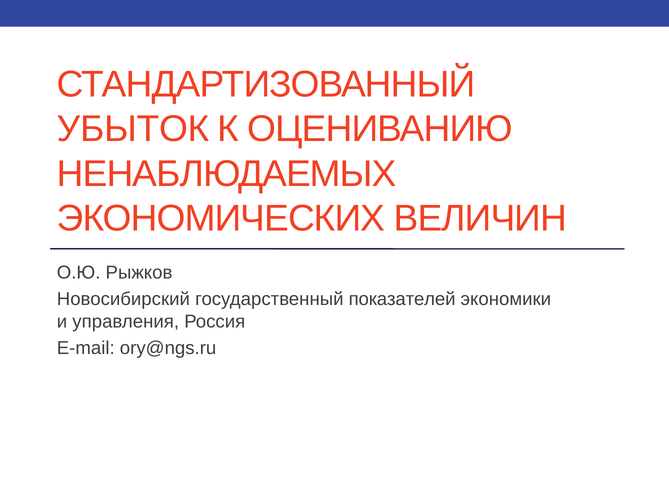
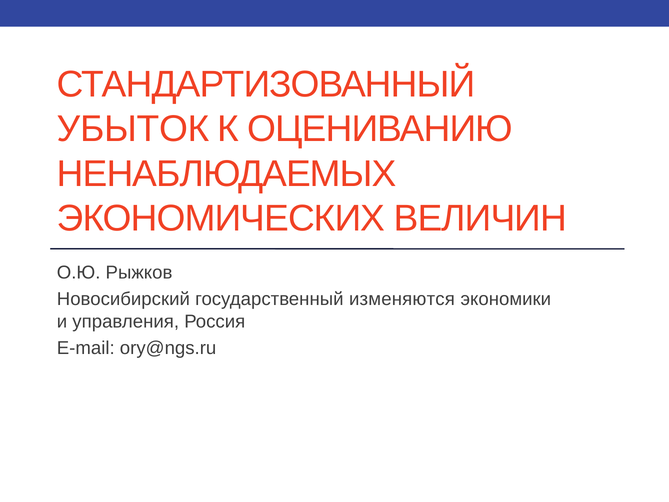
показателей: показателей -> изменяются
